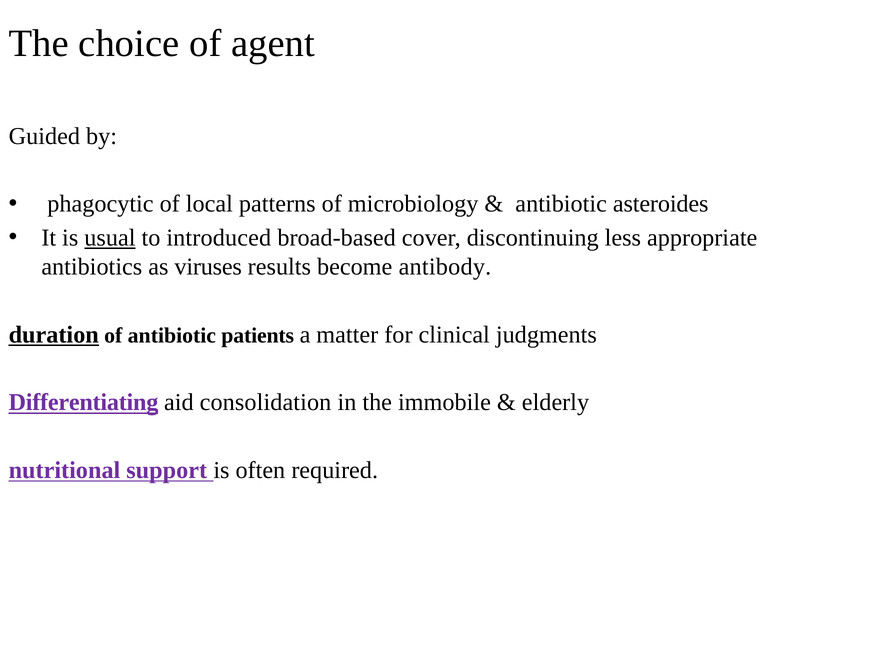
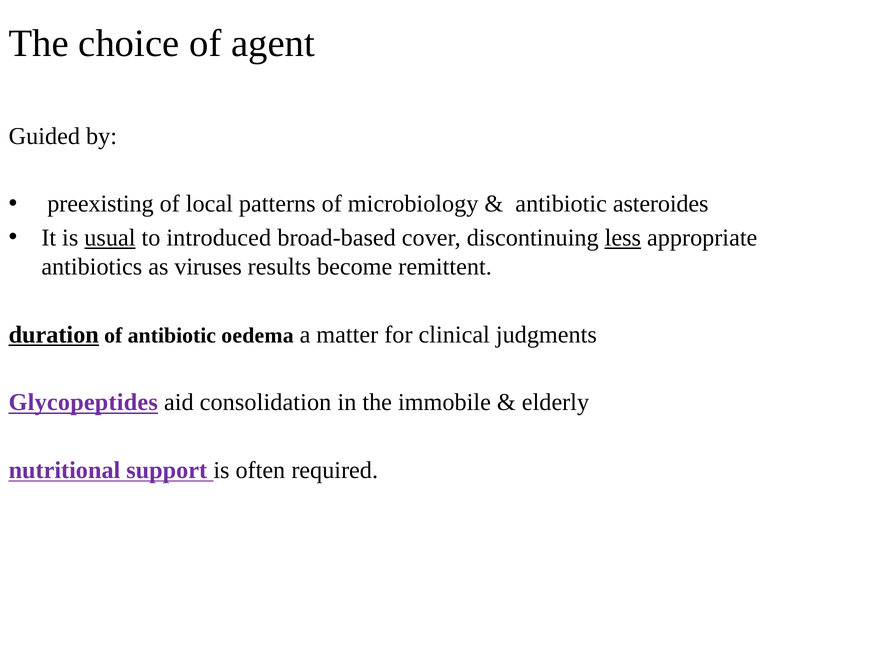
phagocytic: phagocytic -> preexisting
less underline: none -> present
antibody: antibody -> remittent
patients: patients -> oedema
Differentiating: Differentiating -> Glycopeptides
